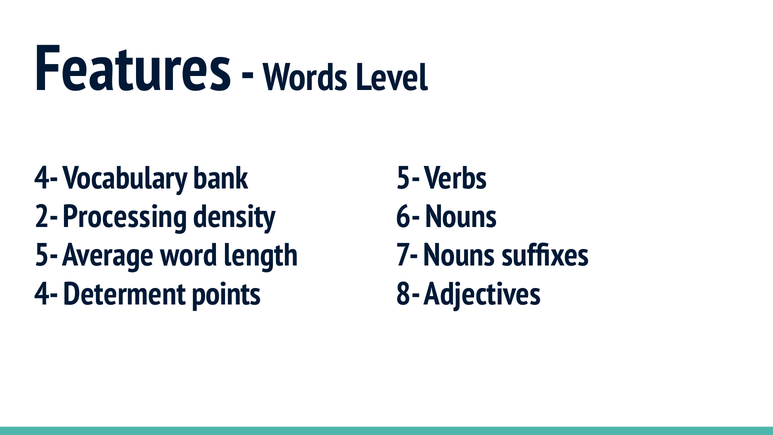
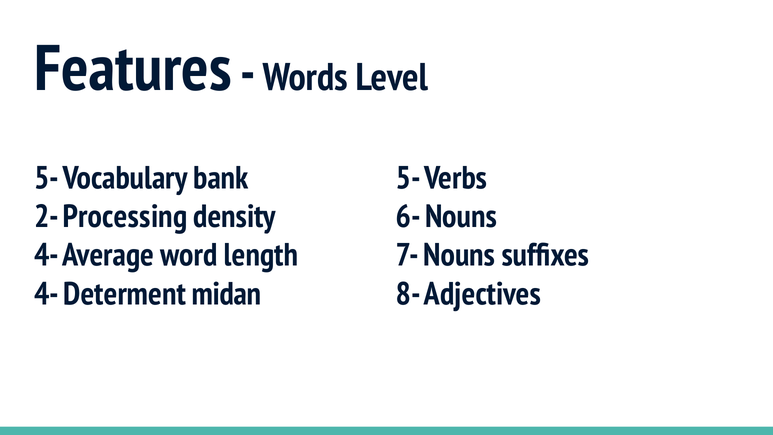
4- at (47, 178): 4- -> 5-
5- at (47, 255): 5- -> 4-
points: points -> midan
